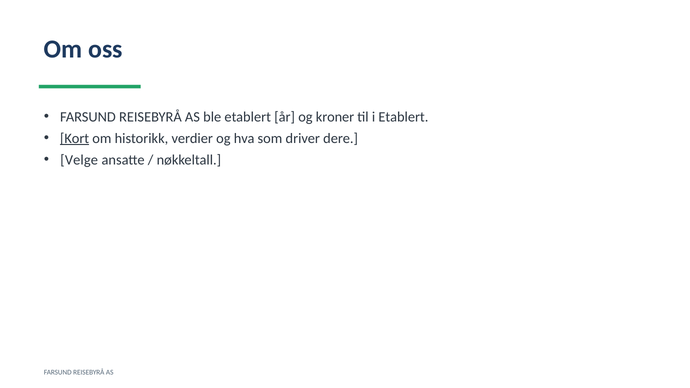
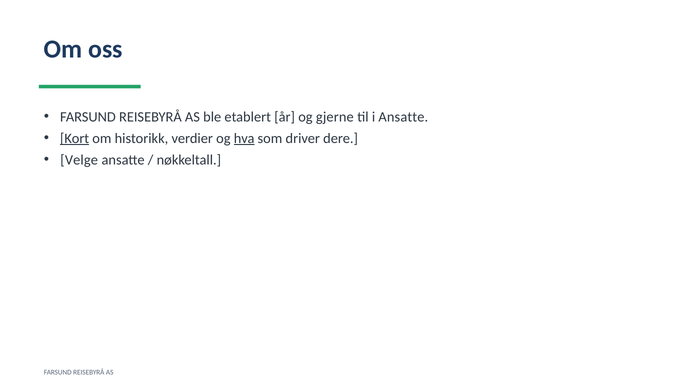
kroner: kroner -> gjerne
i Etablert: Etablert -> Ansatte
hva underline: none -> present
